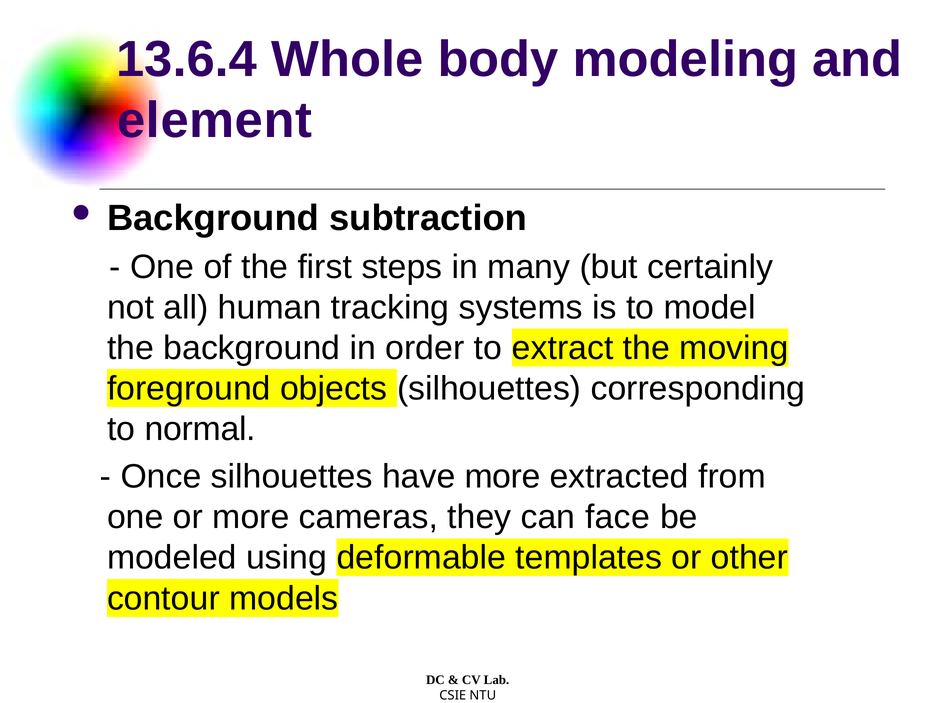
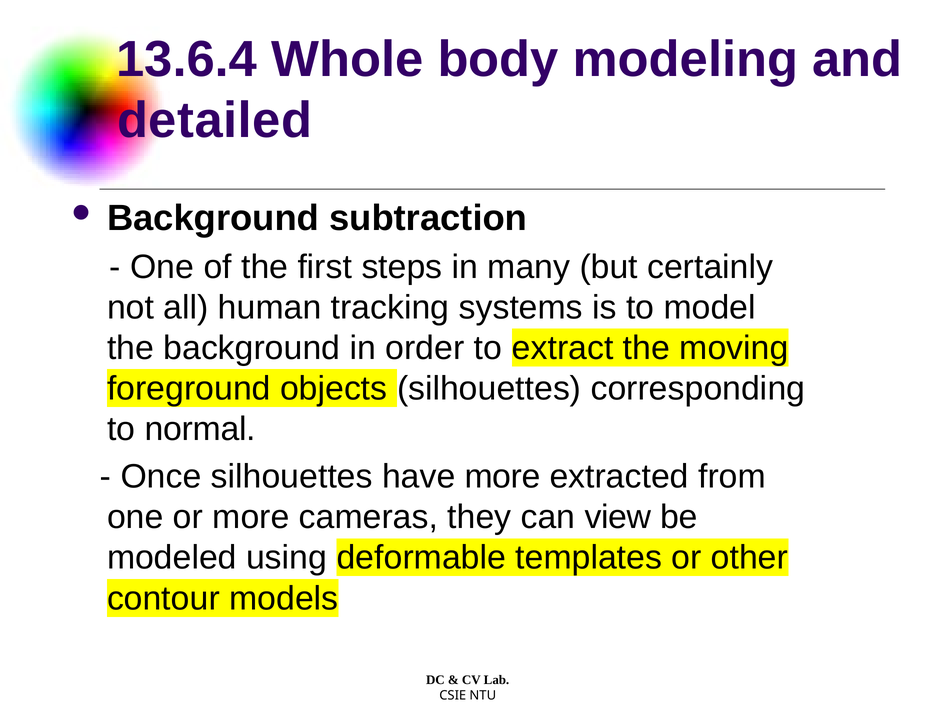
element: element -> detailed
face: face -> view
